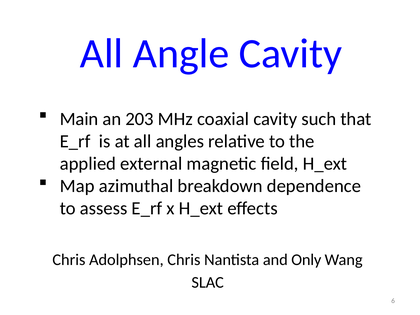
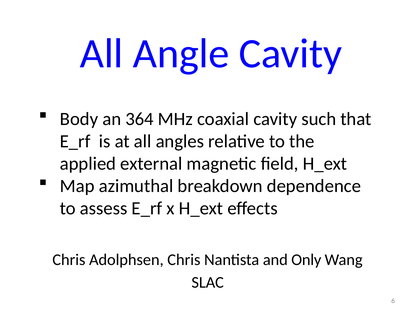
Main: Main -> Body
203: 203 -> 364
